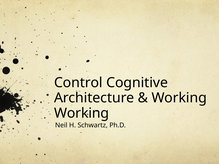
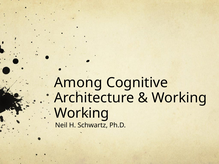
Control: Control -> Among
